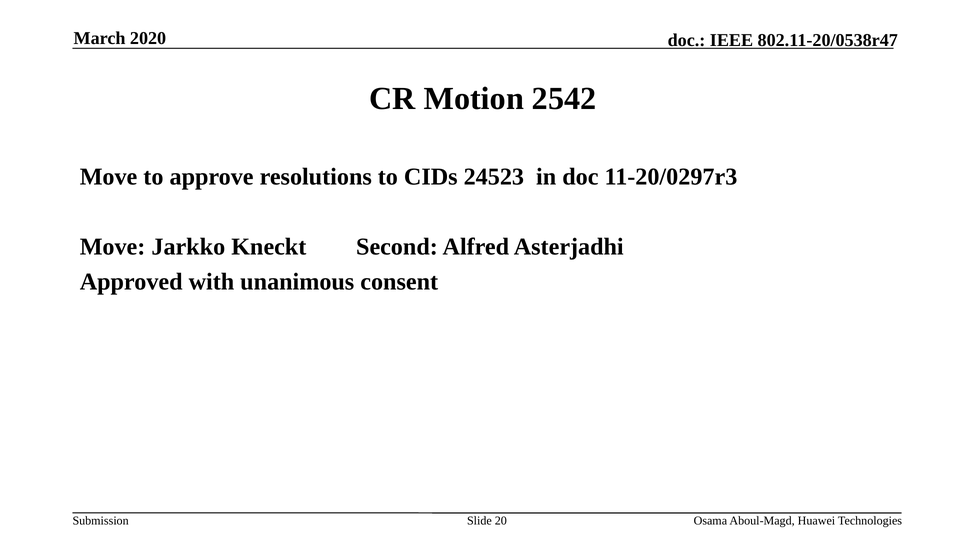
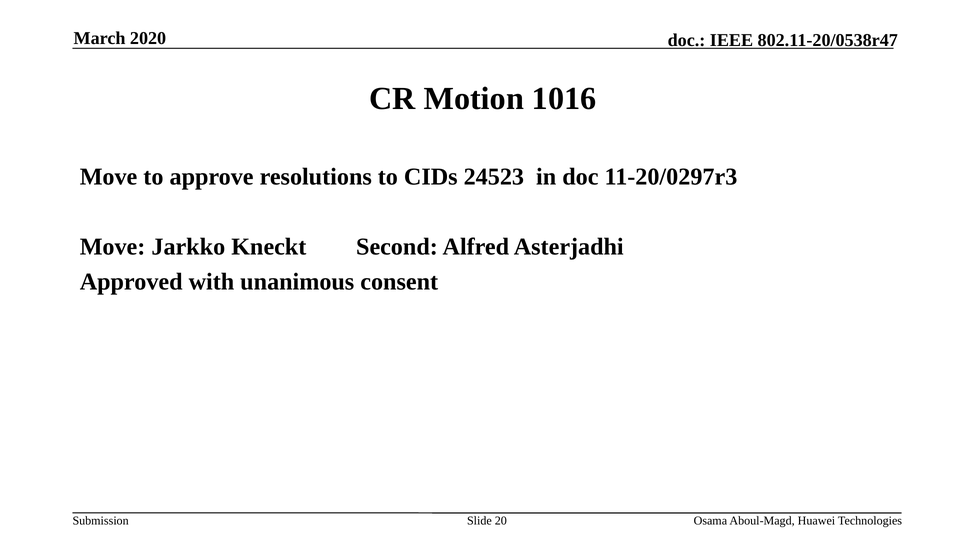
2542: 2542 -> 1016
